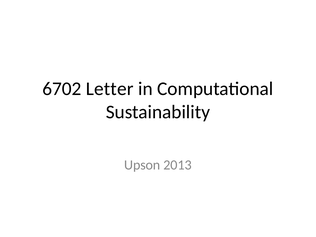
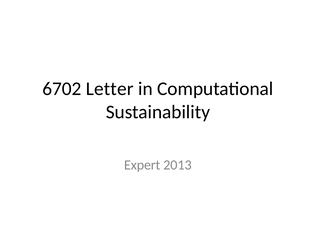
Upson: Upson -> Expert
